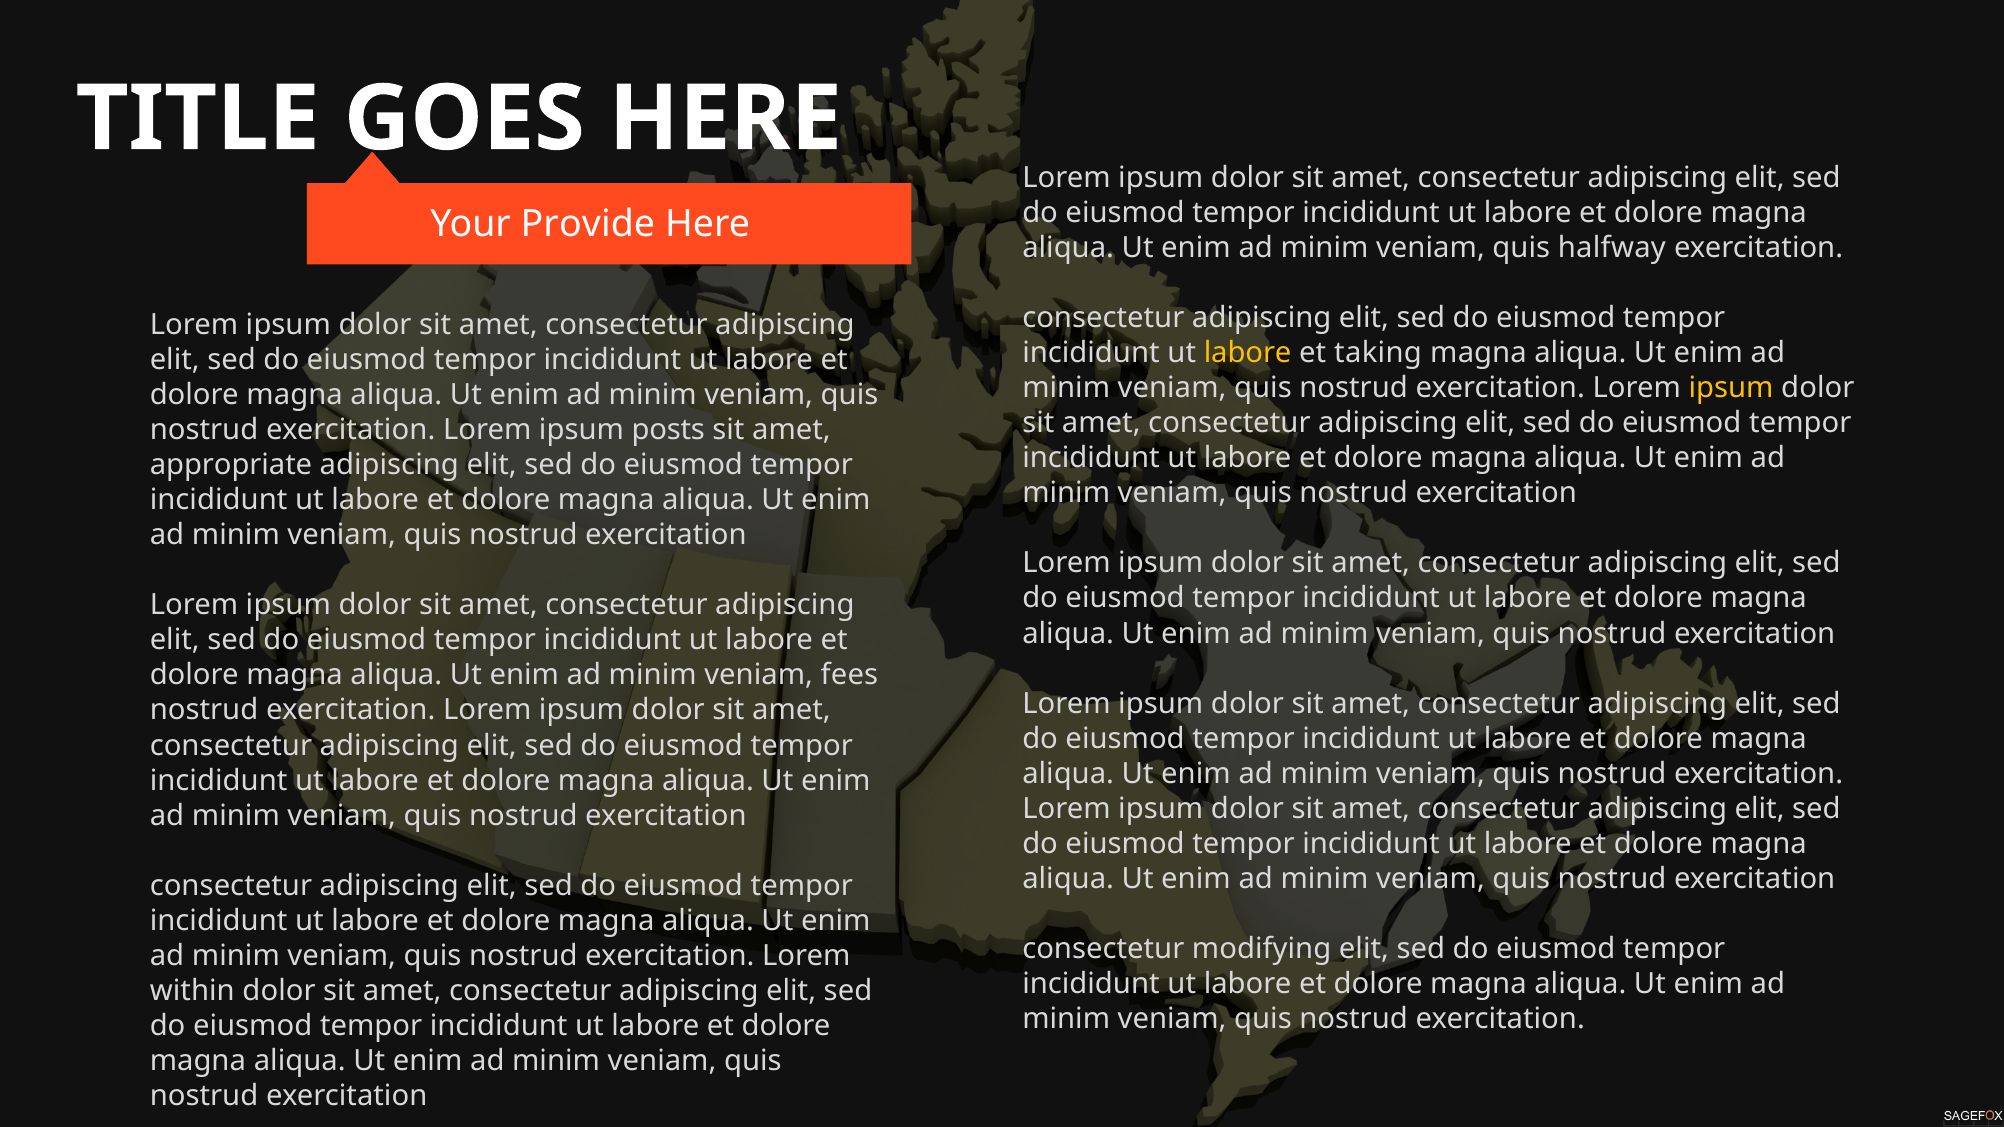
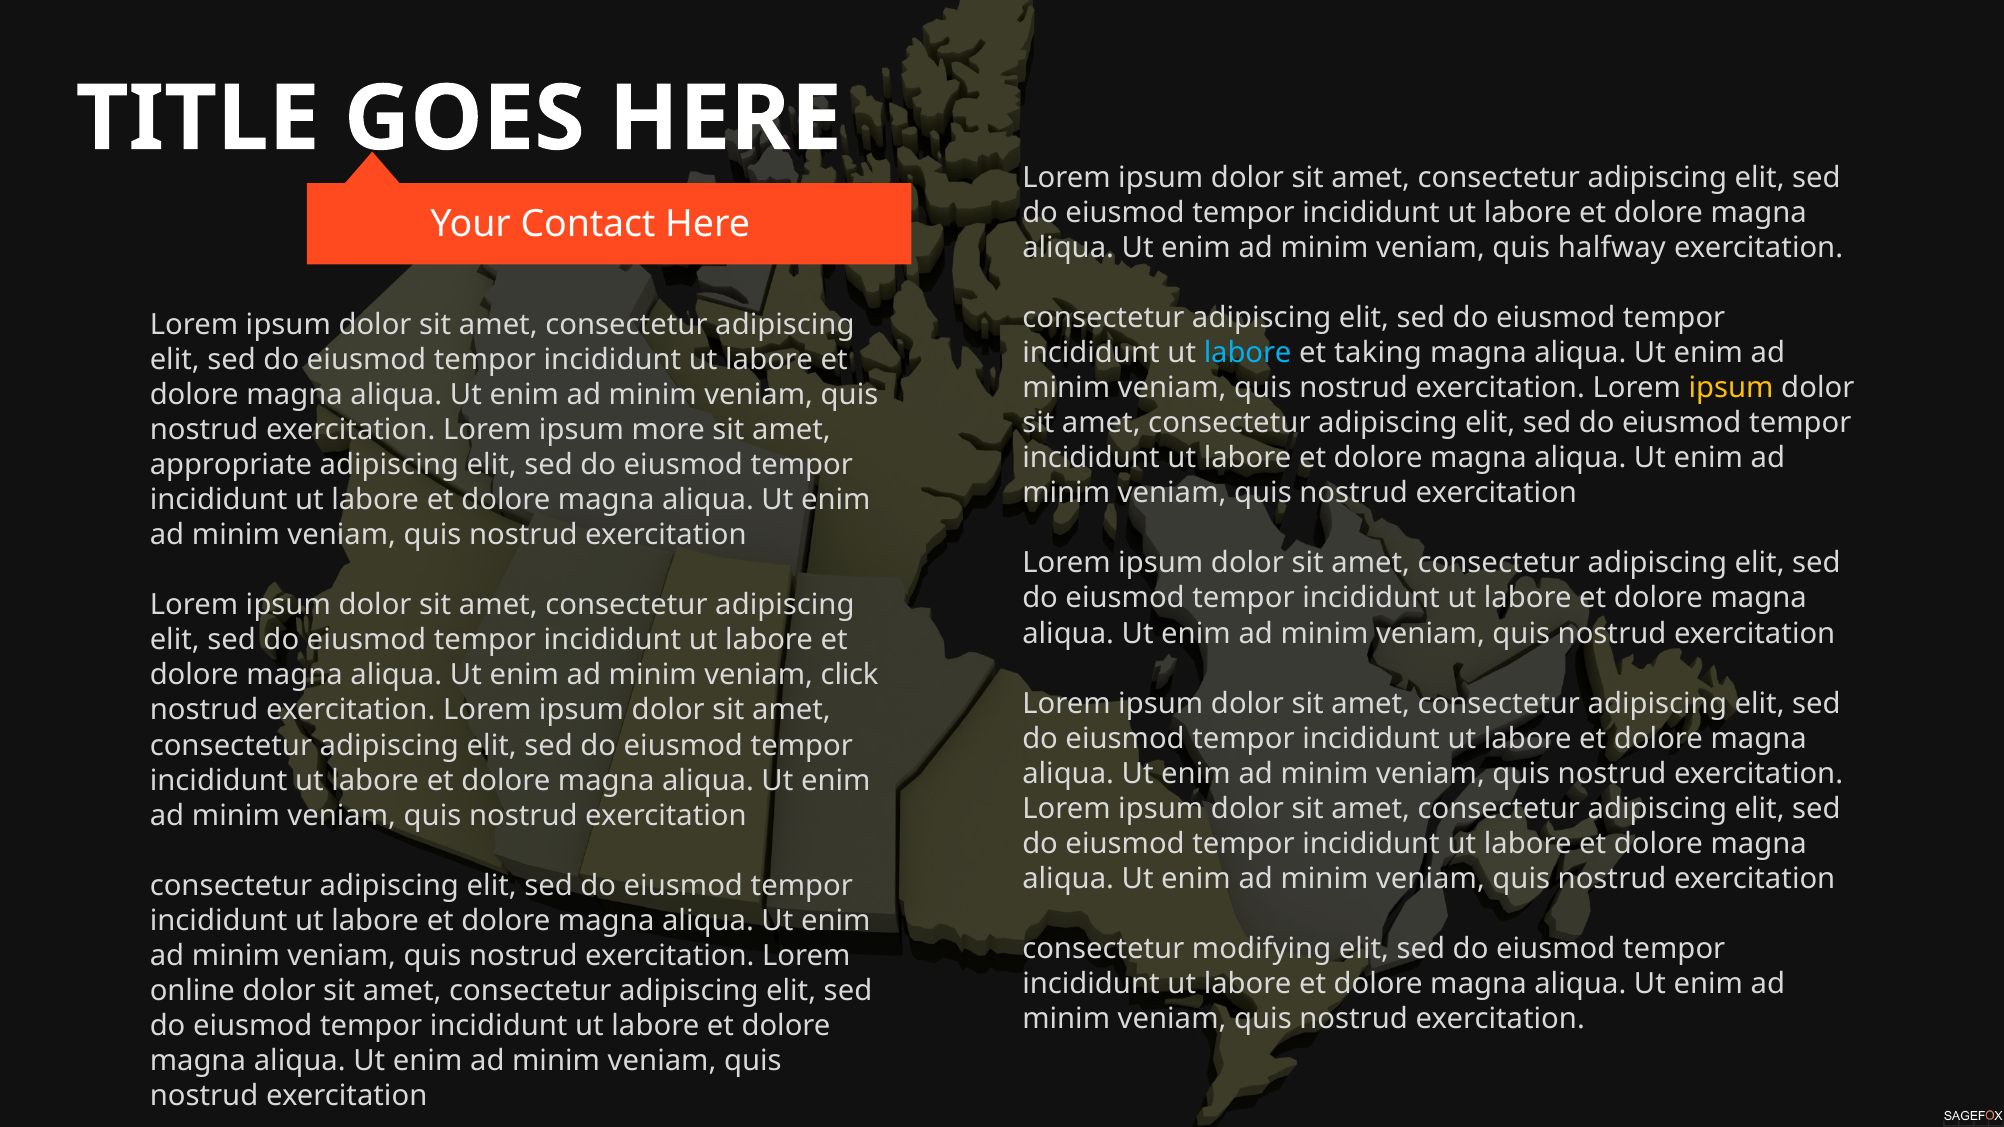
Provide: Provide -> Contact
labore at (1248, 353) colour: yellow -> light blue
posts: posts -> more
fees: fees -> click
within: within -> online
